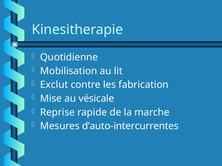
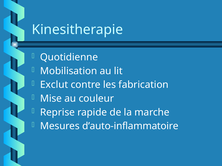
vésicale: vésicale -> couleur
d’auto-intercurrentes: d’auto-intercurrentes -> d’auto-inflammatoire
